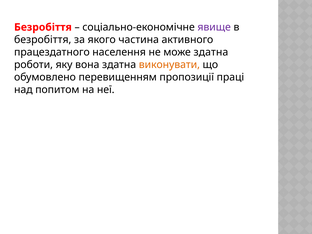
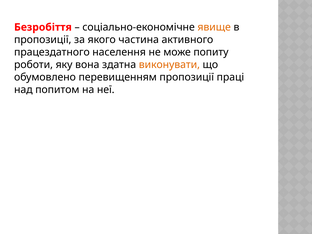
явище colour: purple -> orange
безробіття at (43, 40): безробіття -> пропозиції
може здатна: здатна -> попиту
